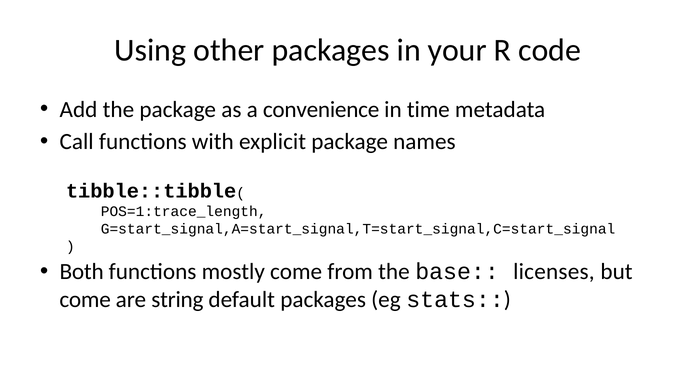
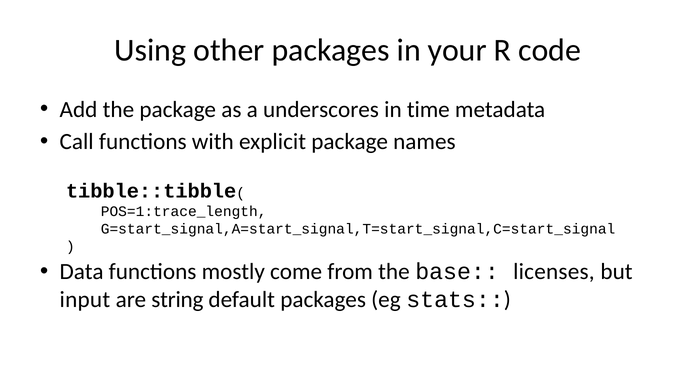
convenience: convenience -> underscores
Both: Both -> Data
come at (85, 300): come -> input
